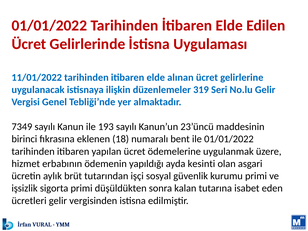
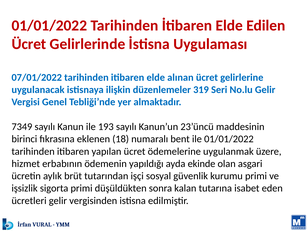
11/01/2022: 11/01/2022 -> 07/01/2022
kesinti: kesinti -> ekinde
